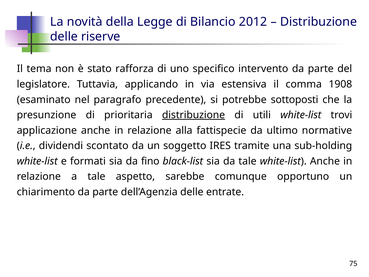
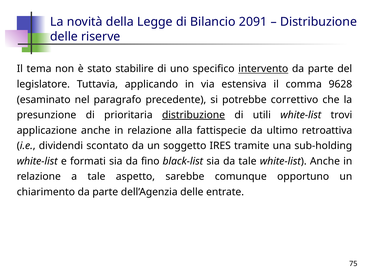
2012: 2012 -> 2091
rafforza: rafforza -> stabilire
intervento underline: none -> present
1908: 1908 -> 9628
sottoposti: sottoposti -> correttivo
normative: normative -> retroattiva
